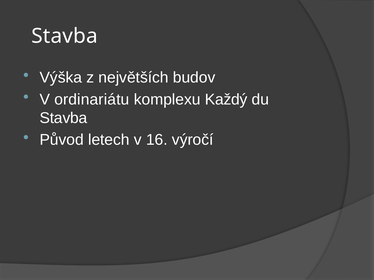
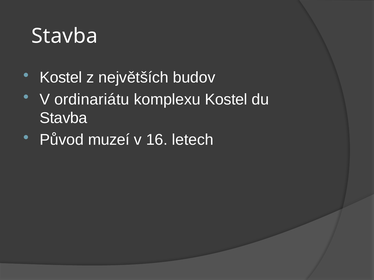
Výška at (61, 78): Výška -> Kostel
komplexu Každý: Každý -> Kostel
letech: letech -> muzeí
výročí: výročí -> letech
